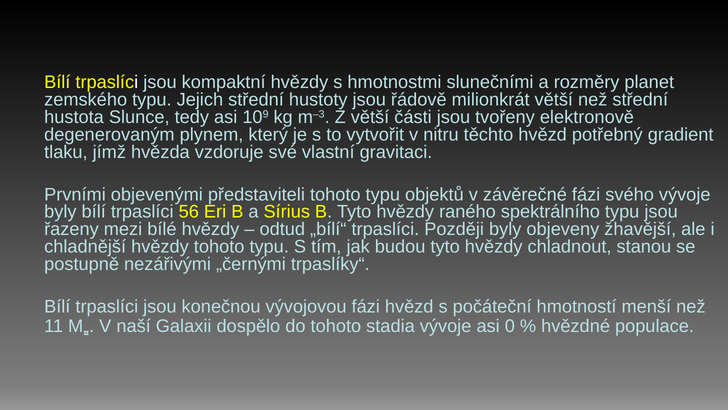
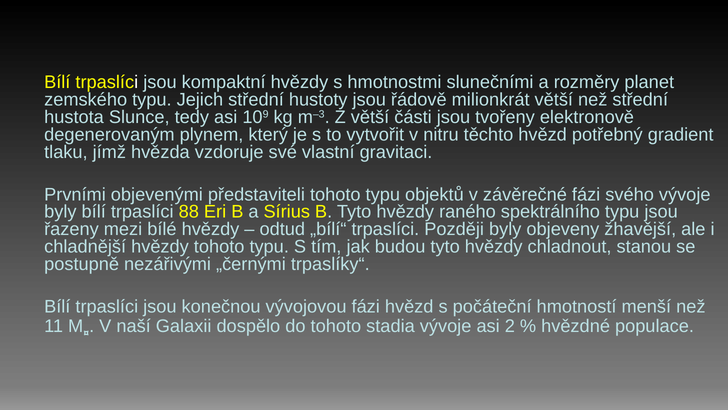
56: 56 -> 88
0: 0 -> 2
